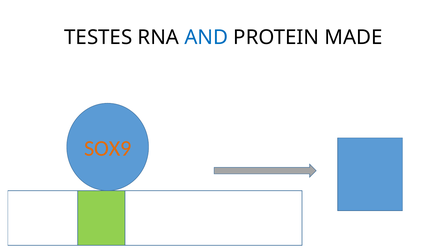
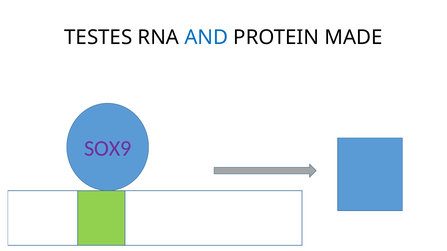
SOX9 colour: orange -> purple
